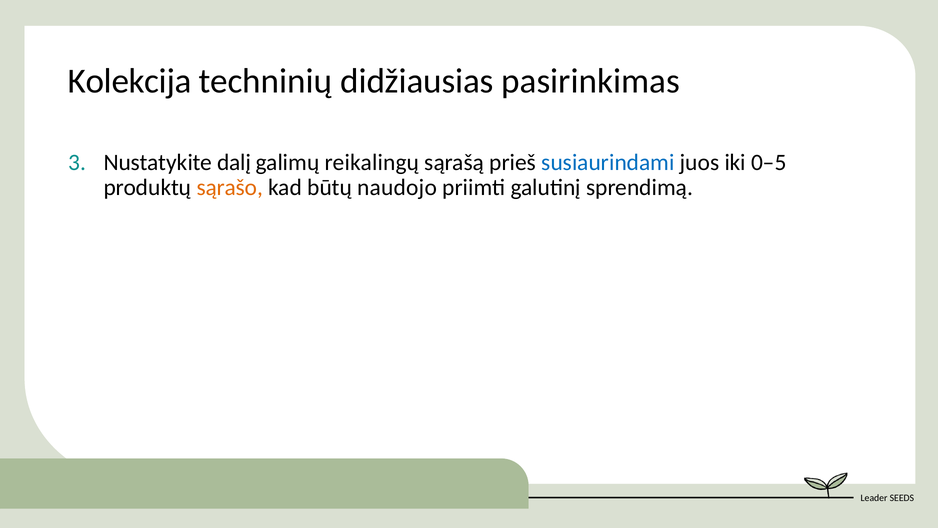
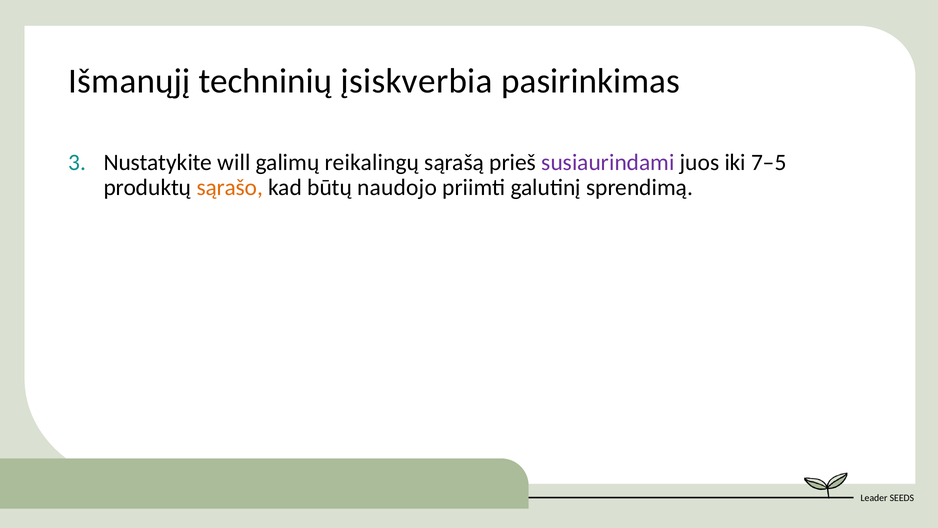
Kolekcija: Kolekcija -> Išmanųjį
didžiausias: didžiausias -> įsiskverbia
dalį: dalį -> will
susiaurindami colour: blue -> purple
0–5: 0–5 -> 7–5
